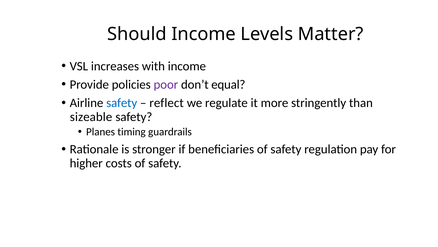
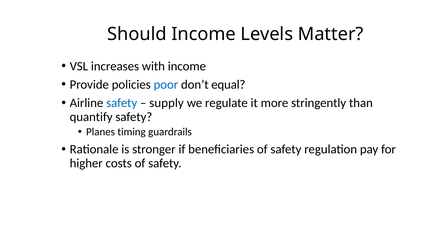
poor colour: purple -> blue
reflect: reflect -> supply
sizeable: sizeable -> quantify
